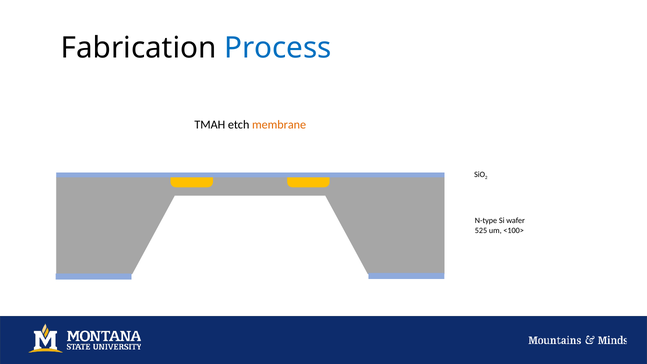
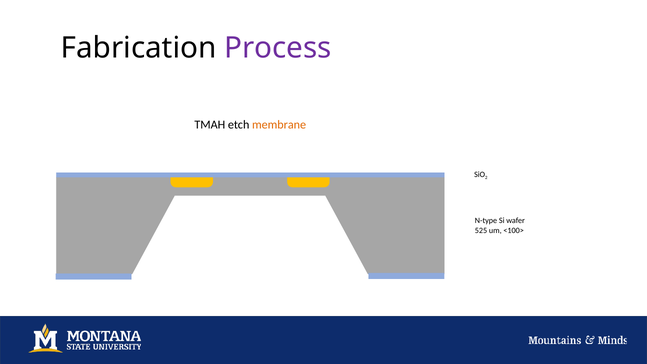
Process colour: blue -> purple
